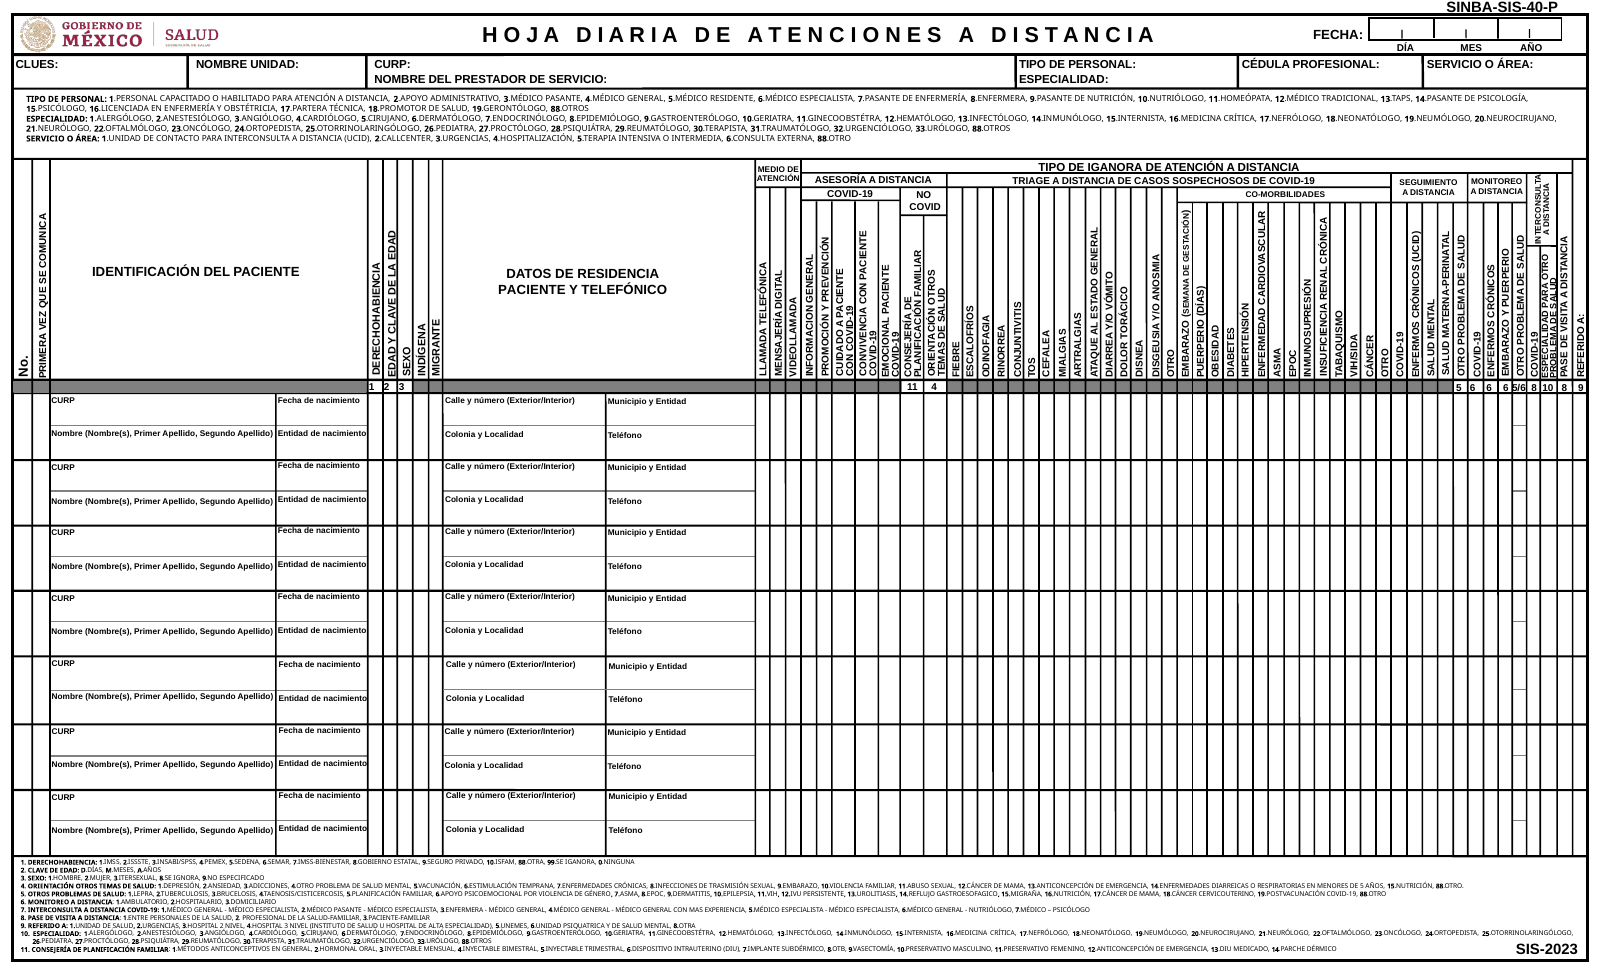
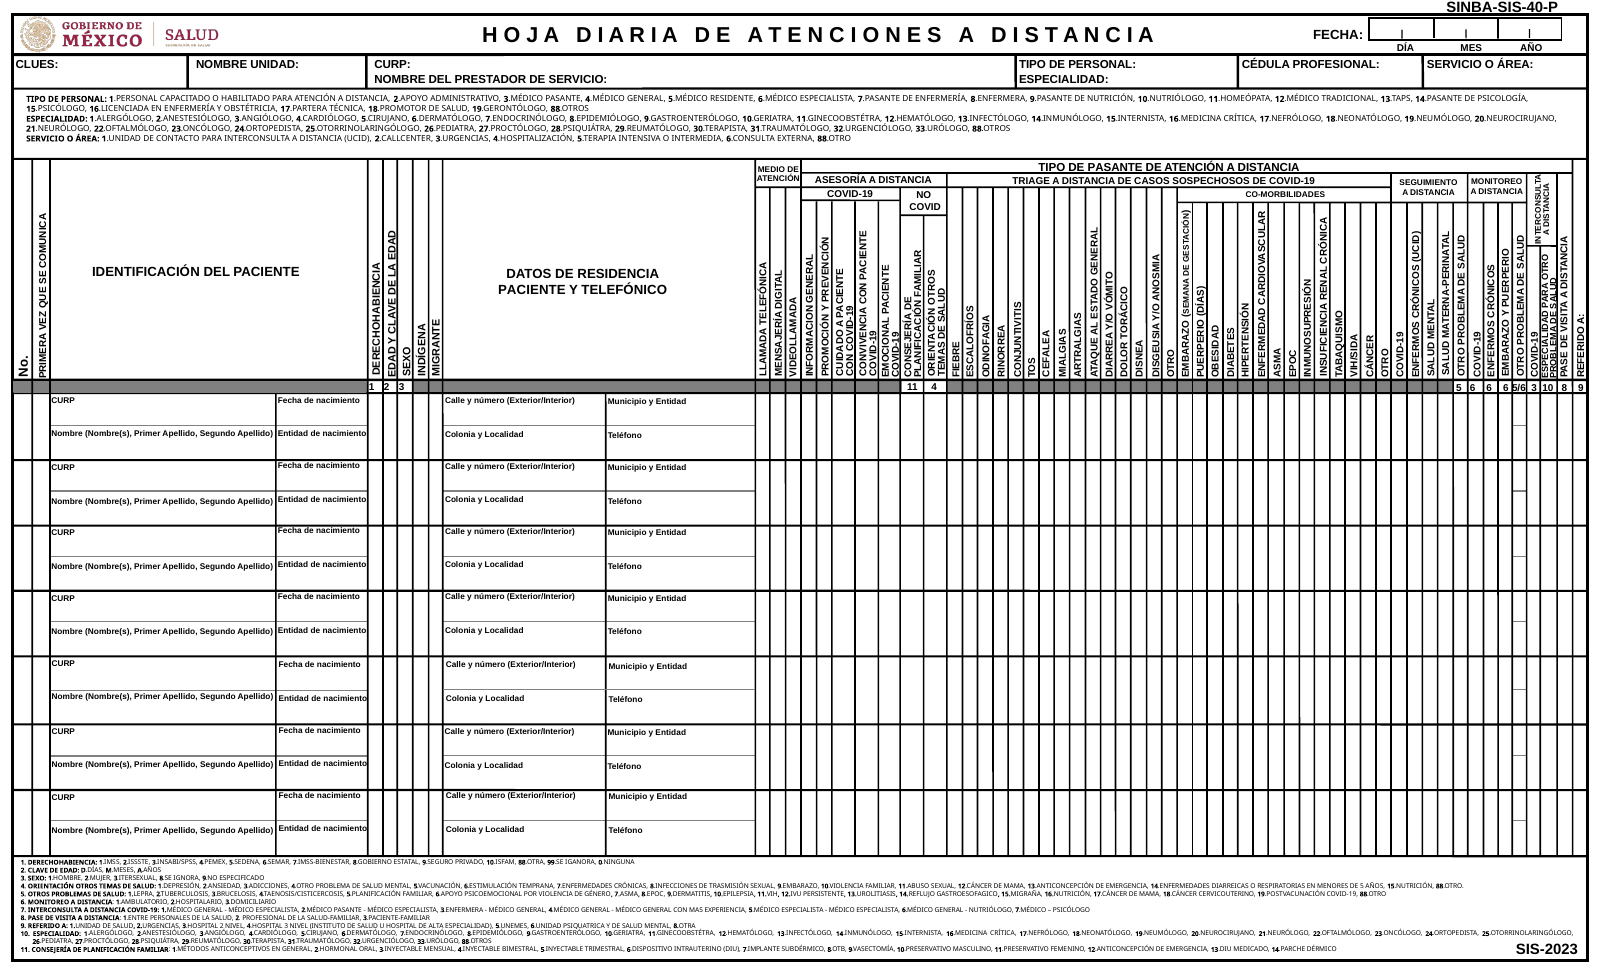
DE IGANORA: IGANORA -> PASANTE
5/6 8: 8 -> 3
